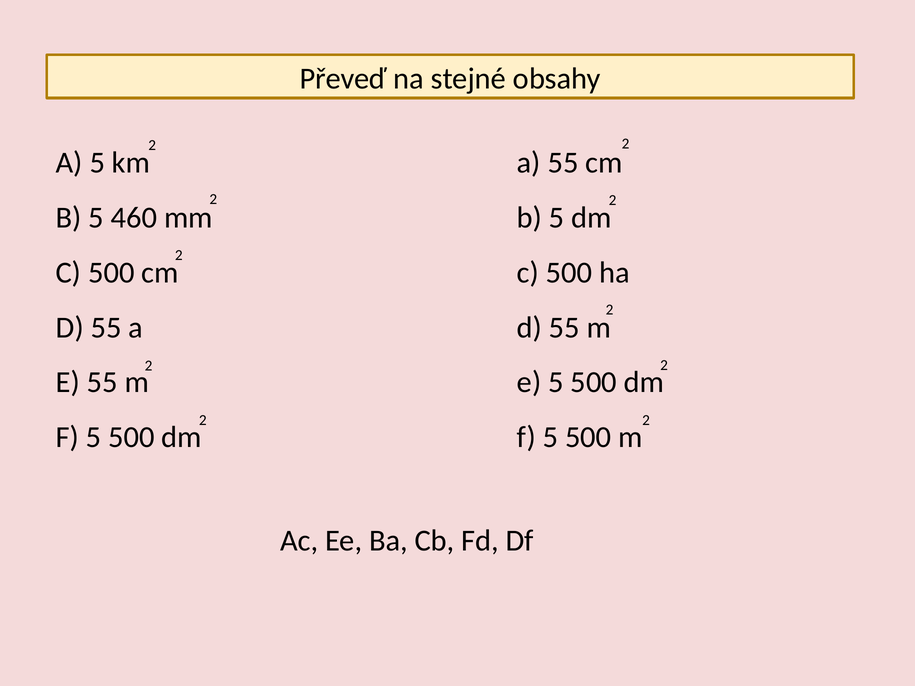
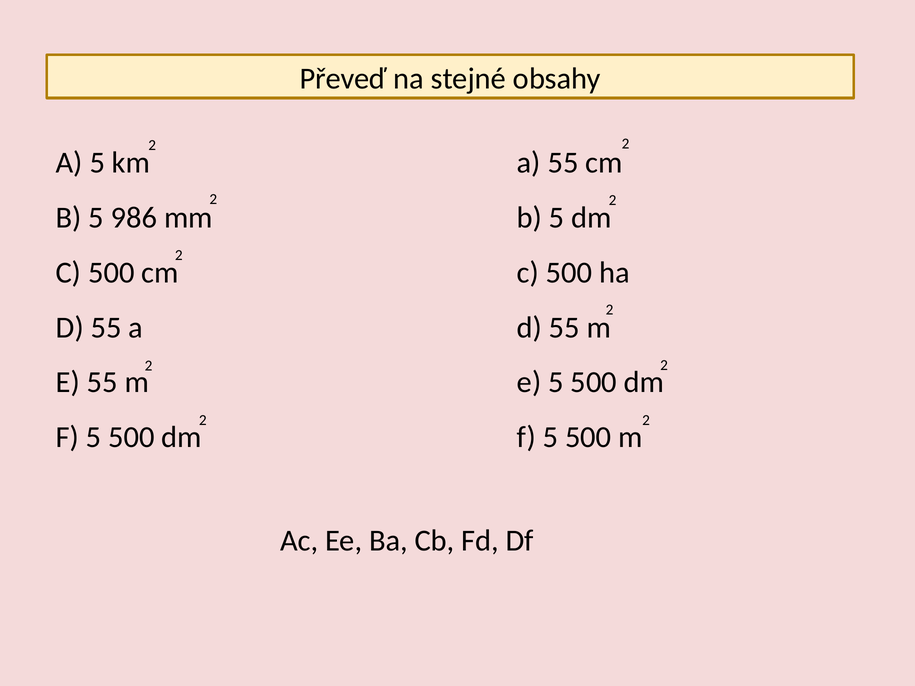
460: 460 -> 986
